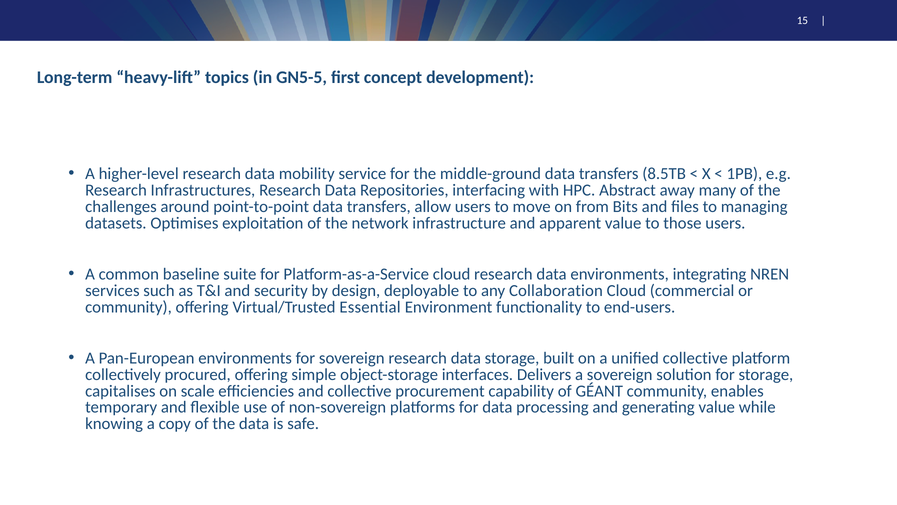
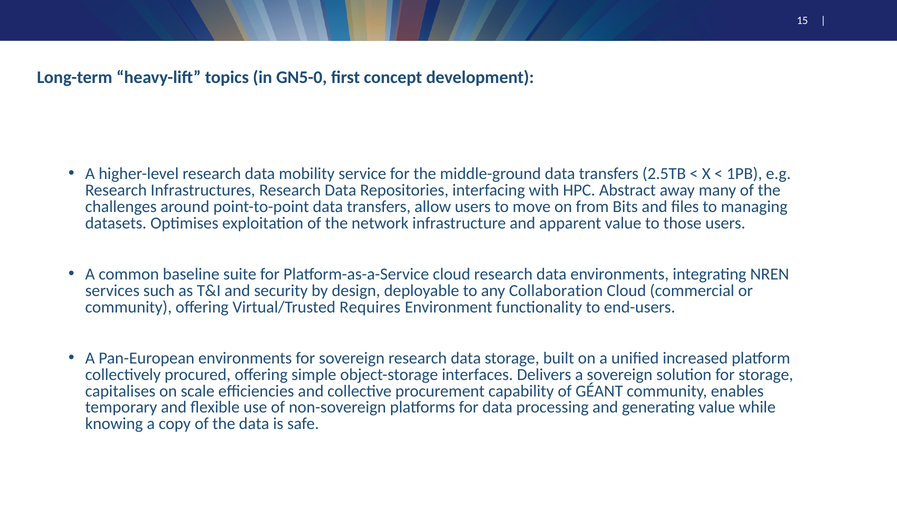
GN5-5: GN5-5 -> GN5-0
8.5TB: 8.5TB -> 2.5TB
Essential: Essential -> Requires
unified collective: collective -> increased
